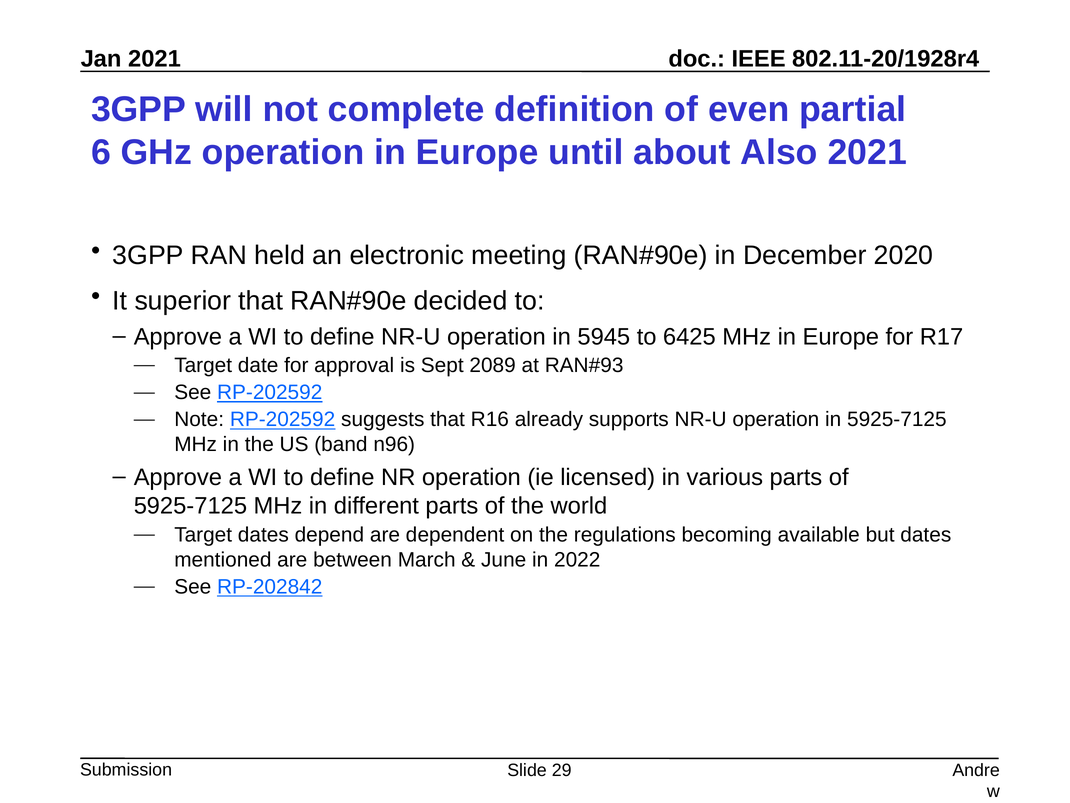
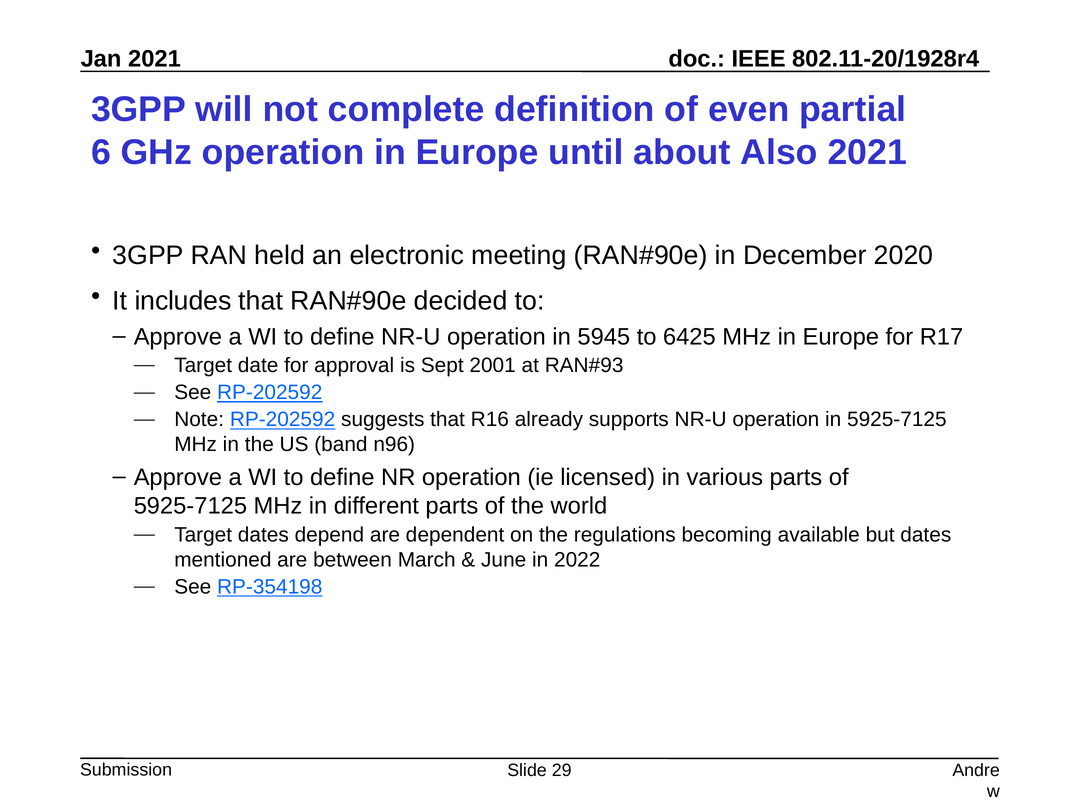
superior: superior -> includes
2089: 2089 -> 2001
RP-202842: RP-202842 -> RP-354198
